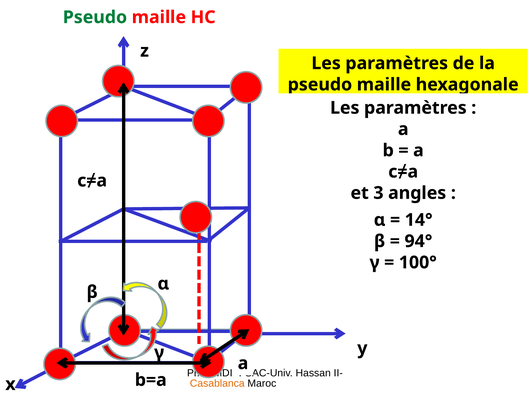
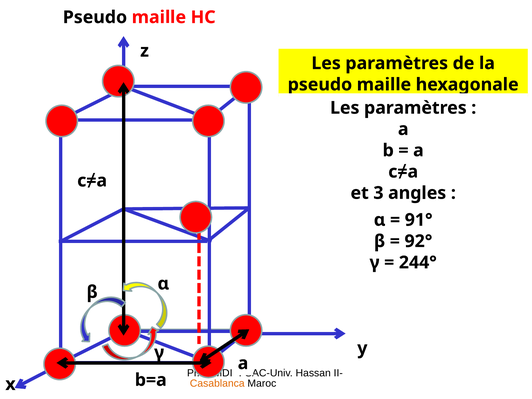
Pseudo at (95, 17) colour: green -> black
14°: 14° -> 91°
94°: 94° -> 92°
100°: 100° -> 244°
